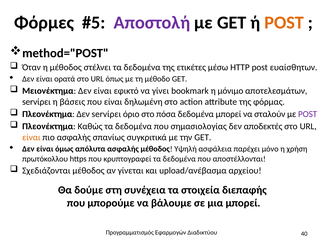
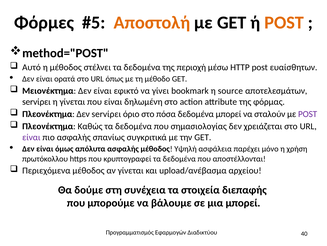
Αποστολή colour: purple -> orange
Όταν: Όταν -> Αυτό
ετικέτες: ετικέτες -> περιοχή
μόνιμο: μόνιμο -> source
η βάσεις: βάσεις -> γίνεται
αποδεκτές: αποδεκτές -> χρειάζεται
είναι at (31, 137) colour: orange -> purple
Σχεδιάζονται: Σχεδιάζονται -> Περιεχόμενα
